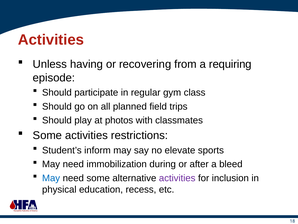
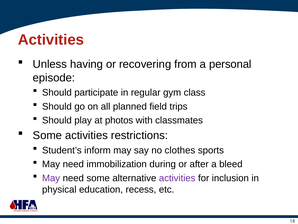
requiring: requiring -> personal
elevate: elevate -> clothes
May at (51, 178) colour: blue -> purple
